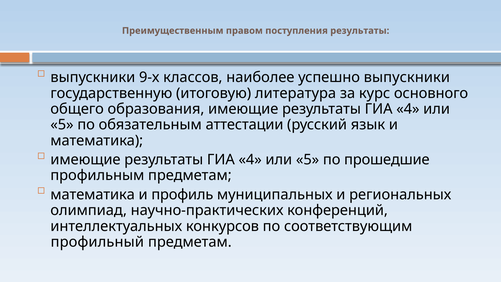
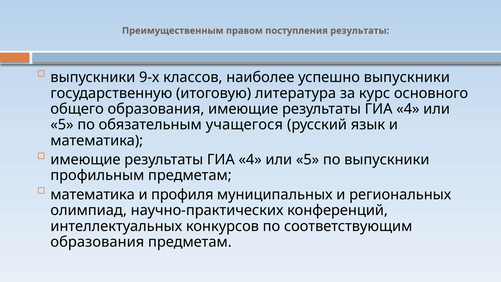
аттестации: аттестации -> учащегося
по прошедшие: прошедшие -> выпускники
профиль: профиль -> профиля
профильный at (97, 242): профильный -> образования
